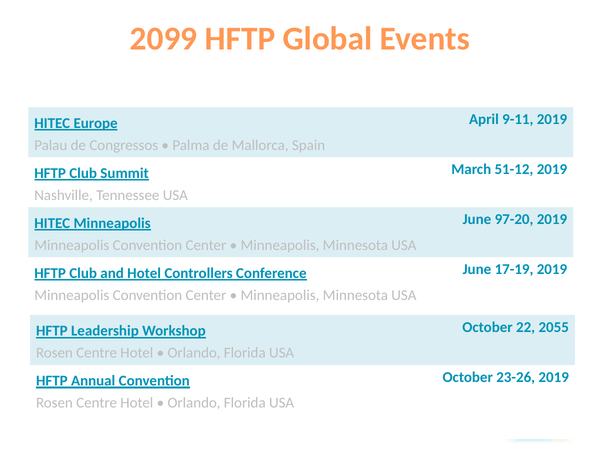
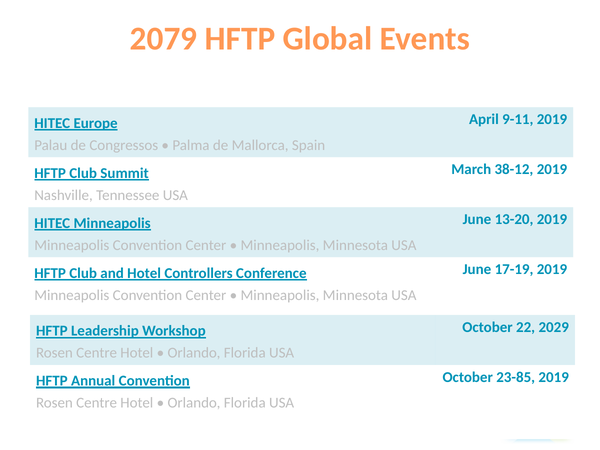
2099: 2099 -> 2079
51-12: 51-12 -> 38-12
97-20: 97-20 -> 13-20
2055: 2055 -> 2029
23-26: 23-26 -> 23-85
